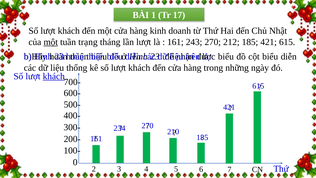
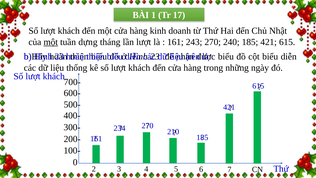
trạng: trạng -> dựng
212: 212 -> 240
khách at (54, 76) underline: present -> none
